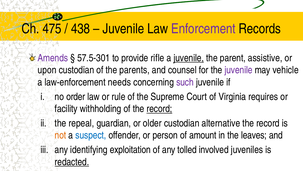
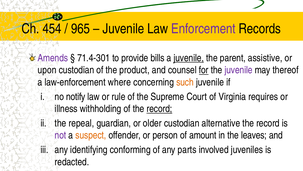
475: 475 -> 454
438: 438 -> 965
57.5-301: 57.5-301 -> 71.4-301
rifle: rifle -> bills
parents: parents -> product
for underline: none -> present
vehicle: vehicle -> thereof
needs: needs -> where
such colour: purple -> orange
order: order -> notify
facility: facility -> illness
not colour: orange -> purple
suspect colour: blue -> orange
exploitation: exploitation -> conforming
tolled: tolled -> parts
redacted underline: present -> none
